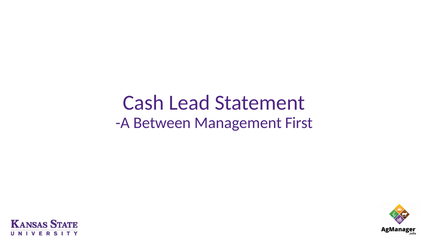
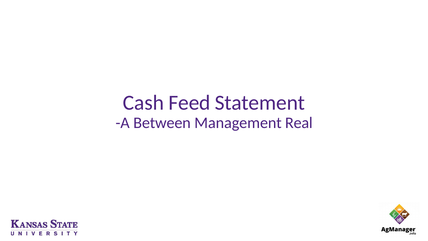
Lead: Lead -> Feed
First: First -> Real
